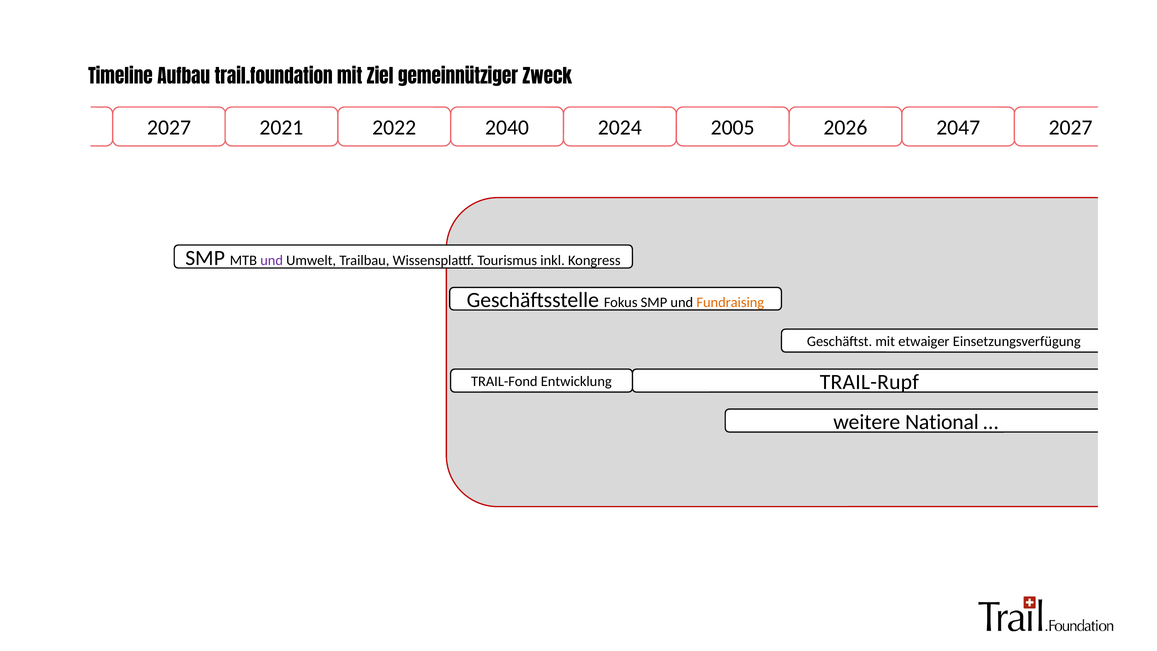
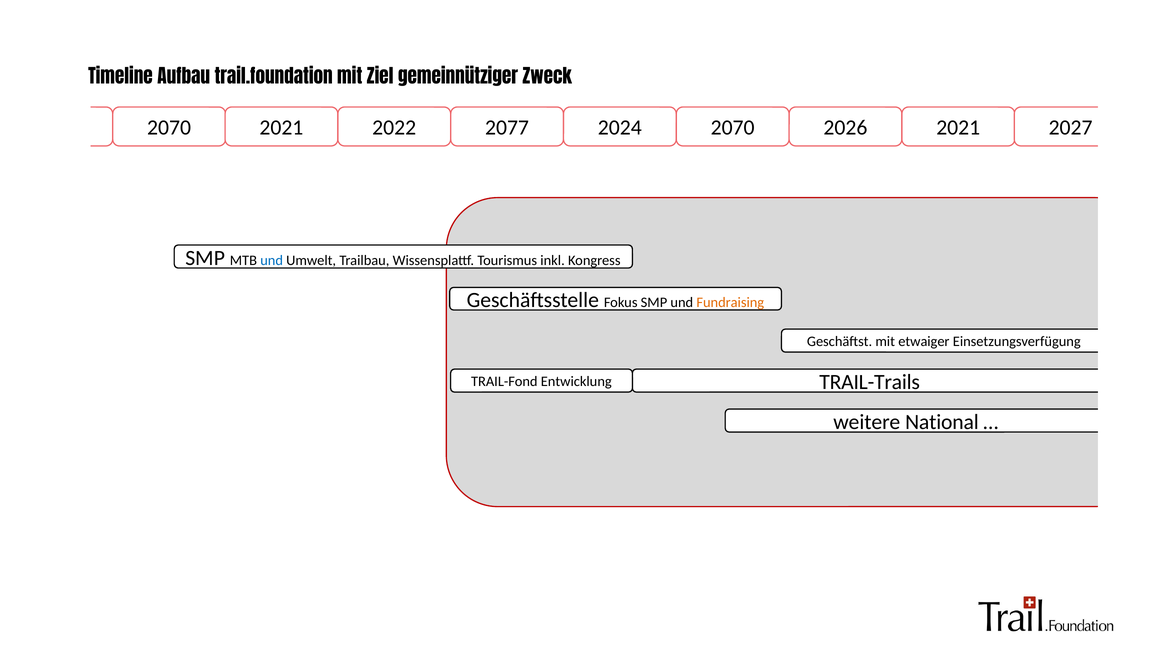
2027 at (169, 128): 2027 -> 2070
2040: 2040 -> 2077
2024 2005: 2005 -> 2070
2026 2047: 2047 -> 2021
und at (272, 260) colour: purple -> blue
TRAIL-Rupf: TRAIL-Rupf -> TRAIL-Trails
